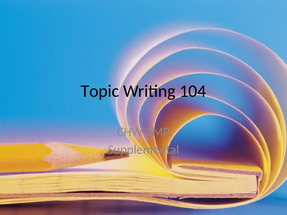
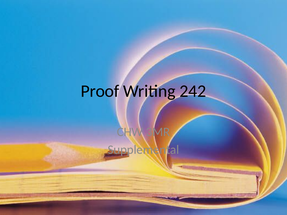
Topic: Topic -> Proof
104: 104 -> 242
